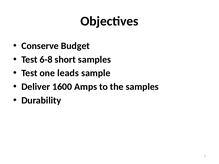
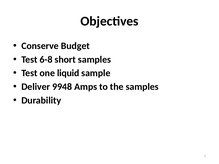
leads: leads -> liquid
1600: 1600 -> 9948
